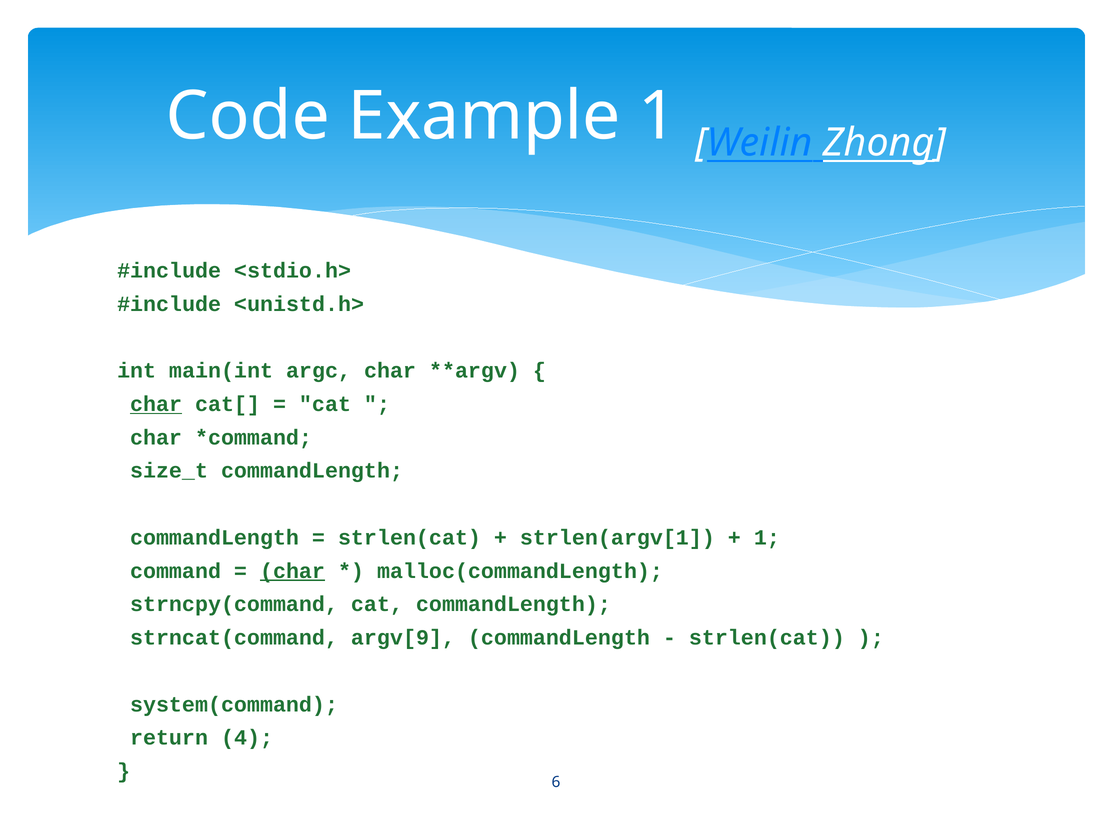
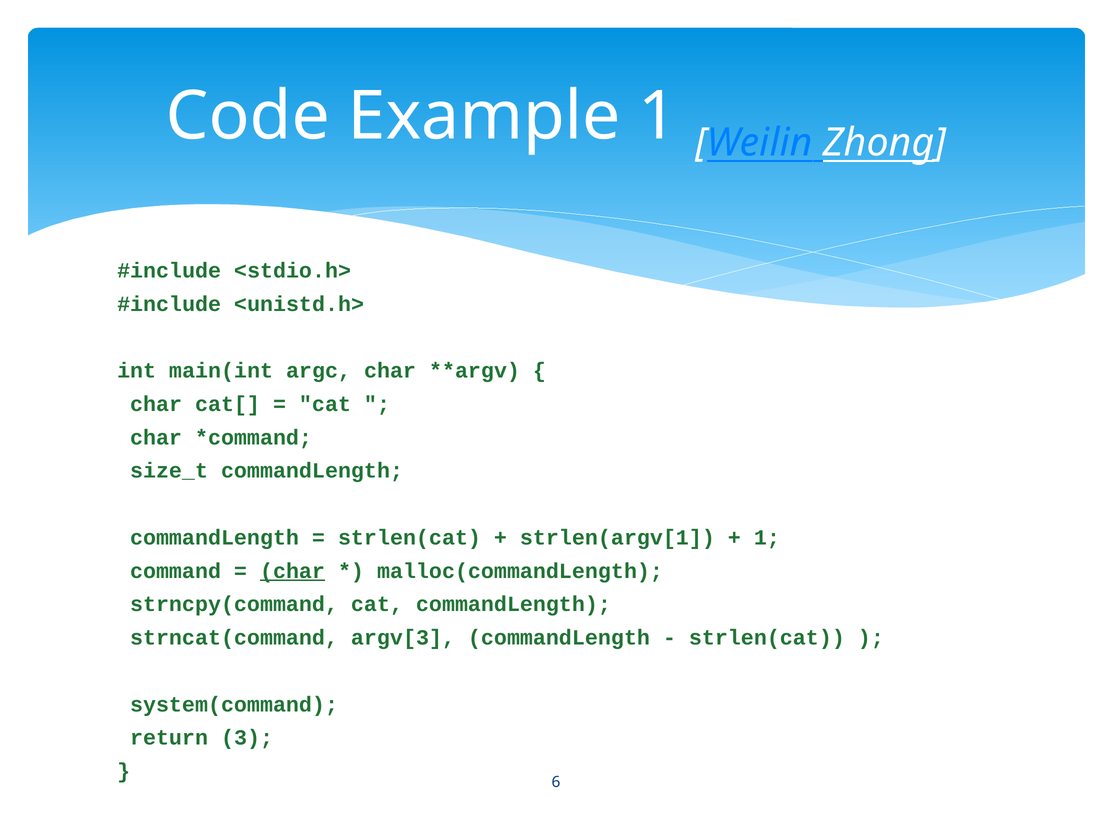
char at (156, 404) underline: present -> none
argv[9: argv[9 -> argv[3
4: 4 -> 3
